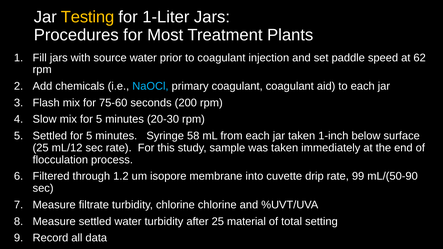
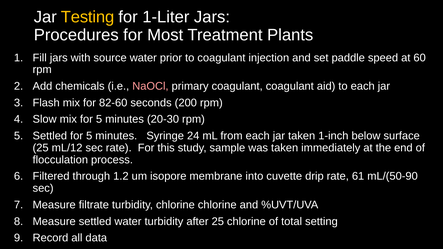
62: 62 -> 60
NaOCl colour: light blue -> pink
75-60: 75-60 -> 82-60
58: 58 -> 24
99: 99 -> 61
25 material: material -> chlorine
